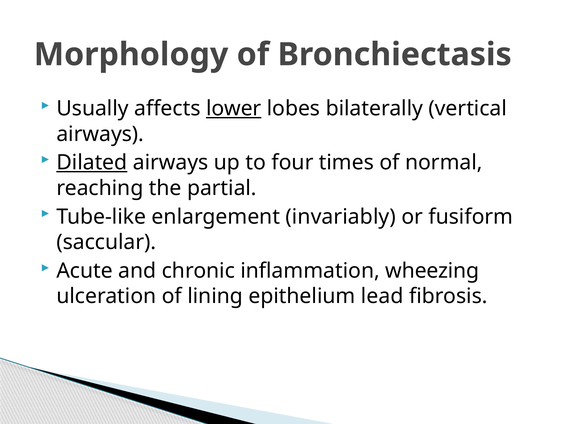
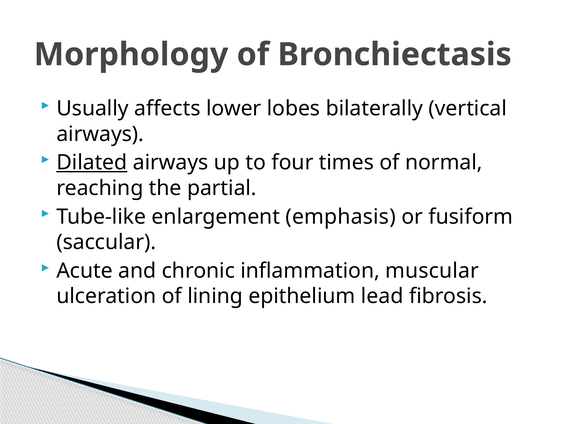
lower underline: present -> none
invariably: invariably -> emphasis
wheezing: wheezing -> muscular
